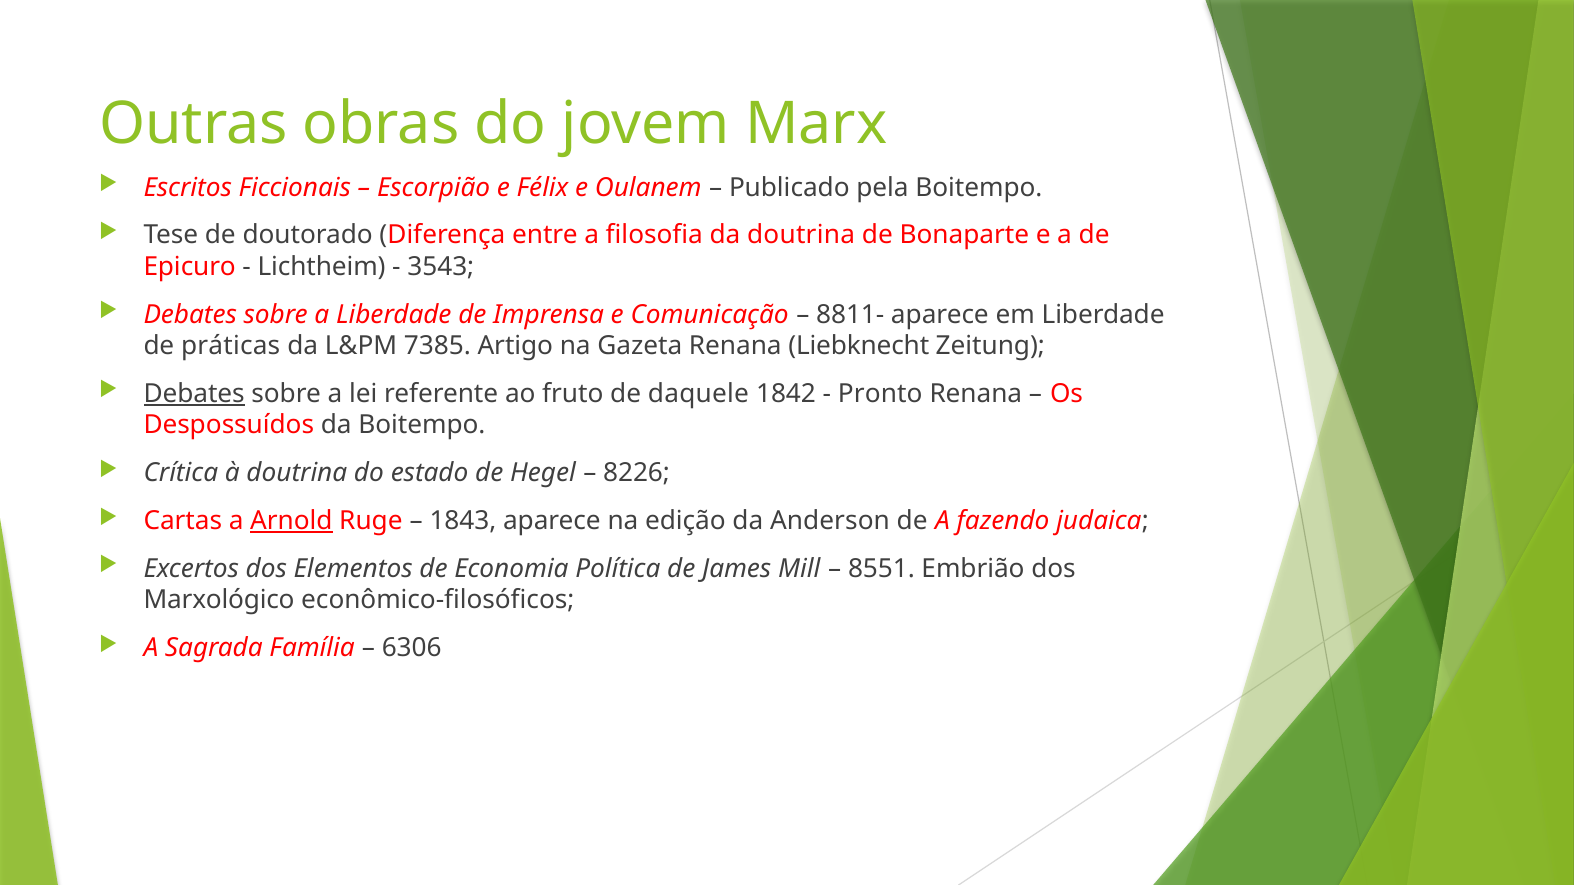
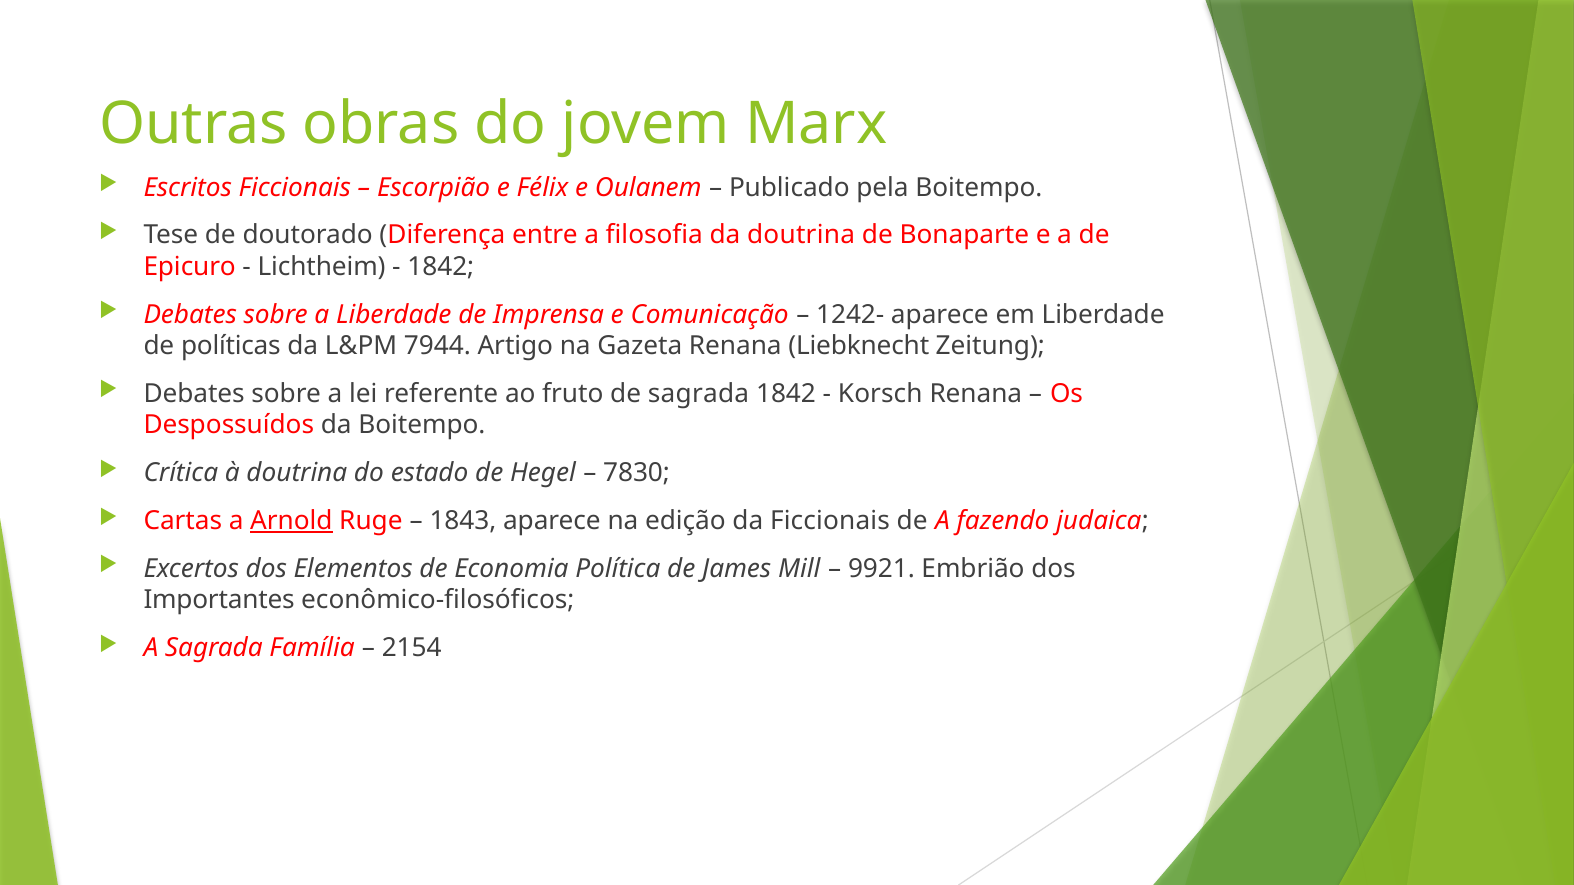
3543 at (441, 267): 3543 -> 1842
8811-: 8811- -> 1242-
práticas: práticas -> políticas
7385: 7385 -> 7944
Debates at (194, 394) underline: present -> none
de daquele: daquele -> sagrada
Pronto: Pronto -> Korsch
8226: 8226 -> 7830
da Anderson: Anderson -> Ficcionais
8551: 8551 -> 9921
Marxológico: Marxológico -> Importantes
6306: 6306 -> 2154
